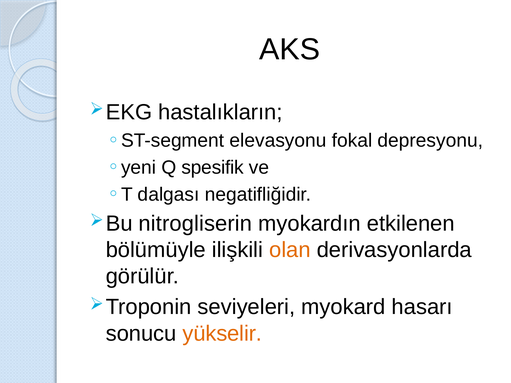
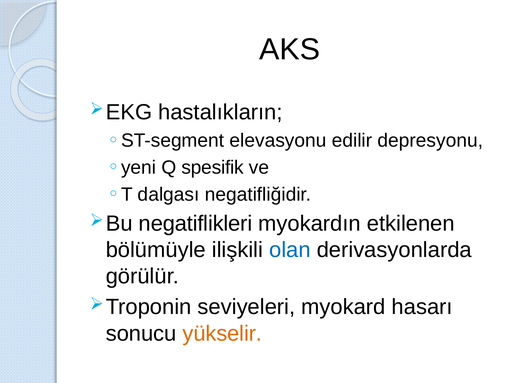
fokal: fokal -> edilir
nitrogliserin: nitrogliserin -> negatiflikleri
olan colour: orange -> blue
